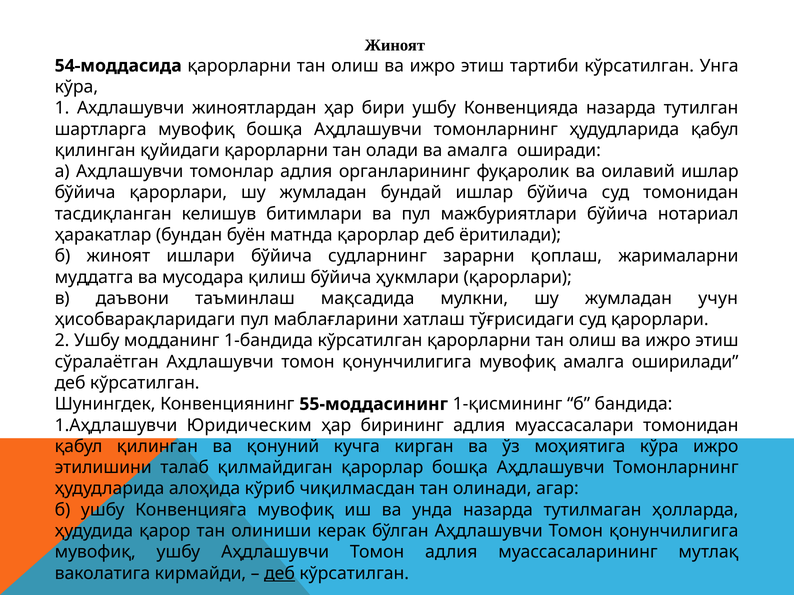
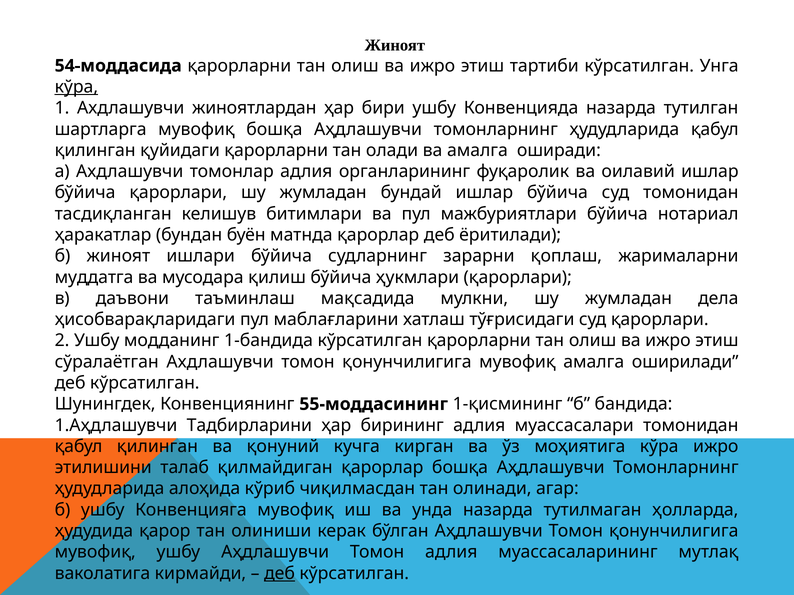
кўра at (76, 87) underline: none -> present
учун: учун -> дела
Юридическим: Юридическим -> Тадбирларини
